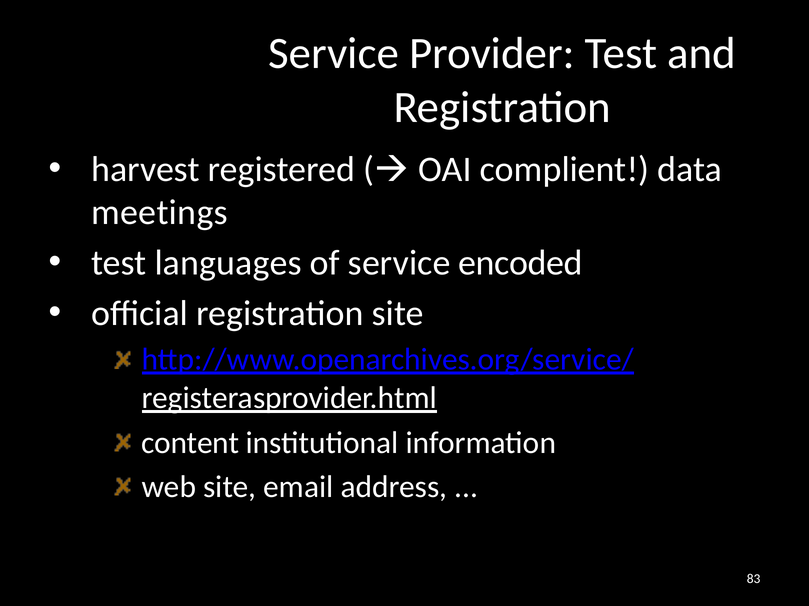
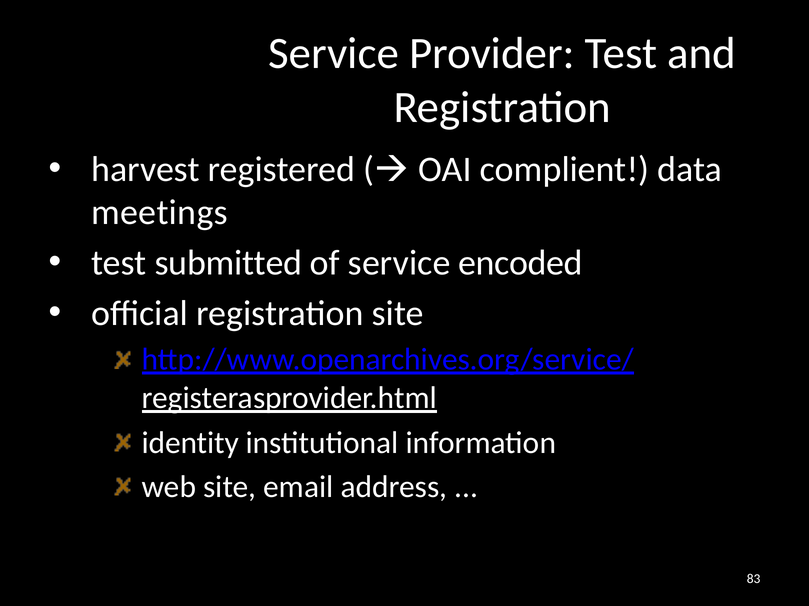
languages: languages -> submitted
content: content -> identity
